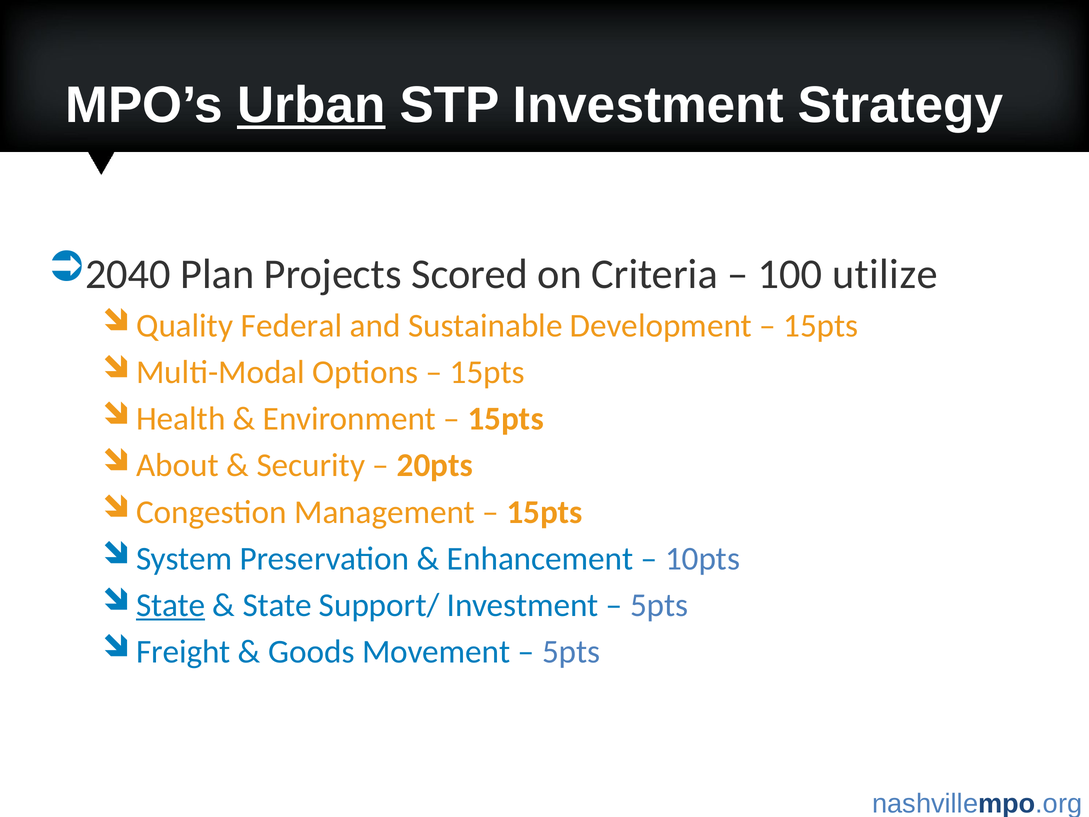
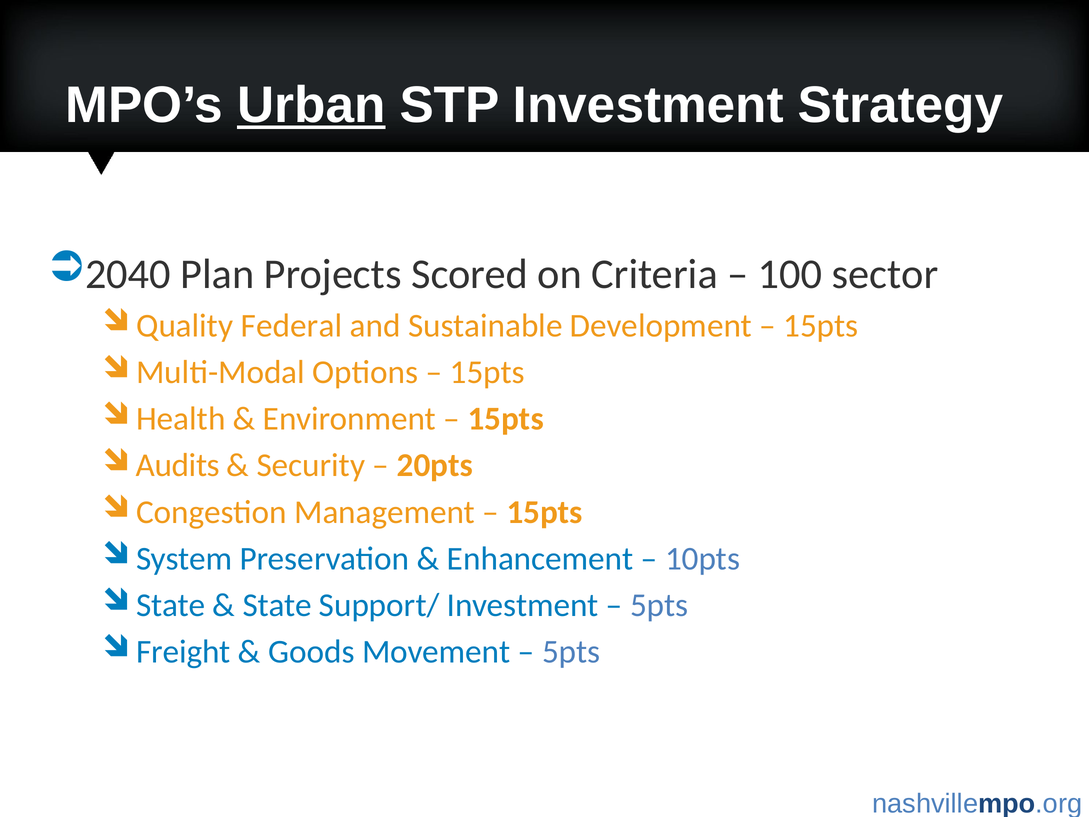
utilize: utilize -> sector
About: About -> Audits
State at (171, 605) underline: present -> none
